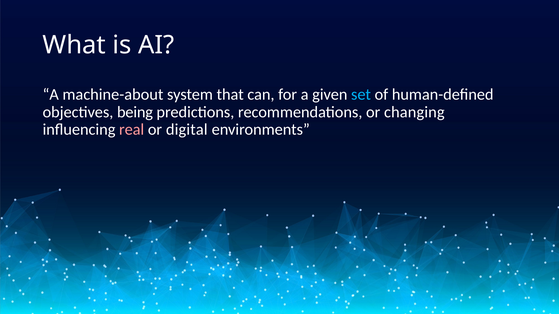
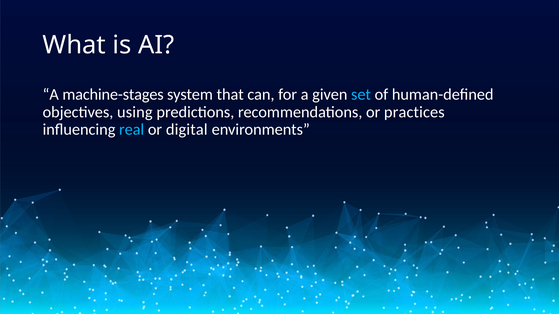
machine-about: machine-about -> machine-stages
being: being -> using
changing: changing -> practices
real colour: pink -> light blue
